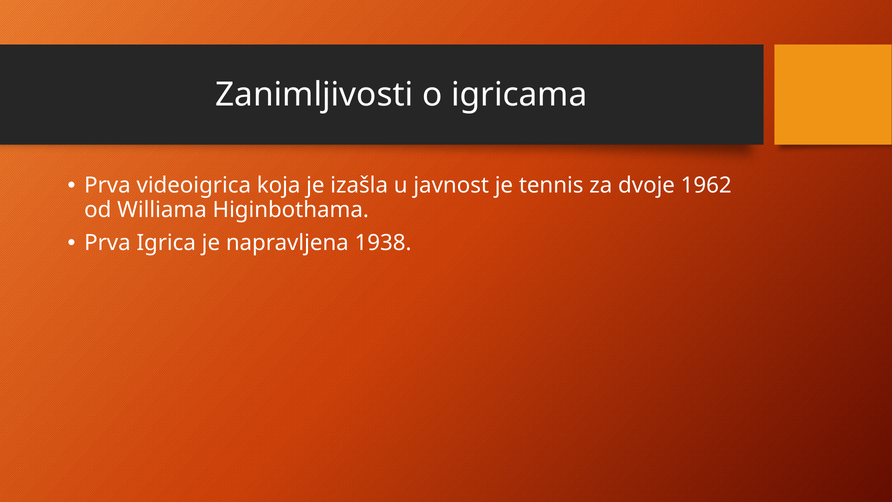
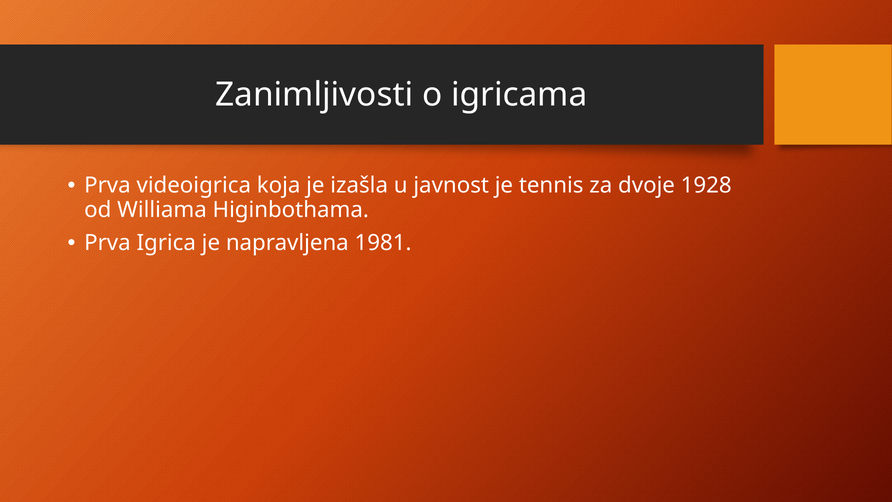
1962: 1962 -> 1928
1938: 1938 -> 1981
